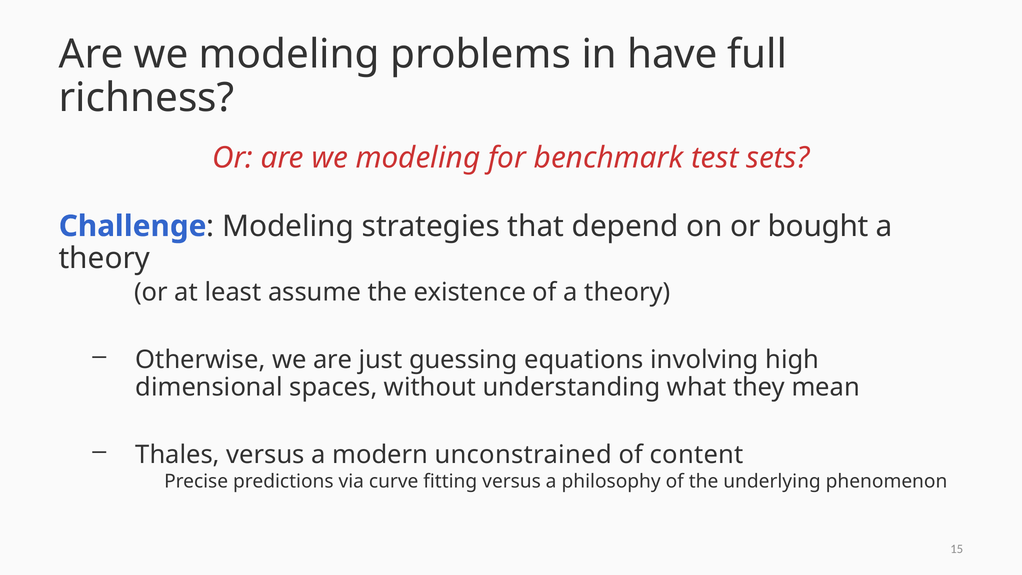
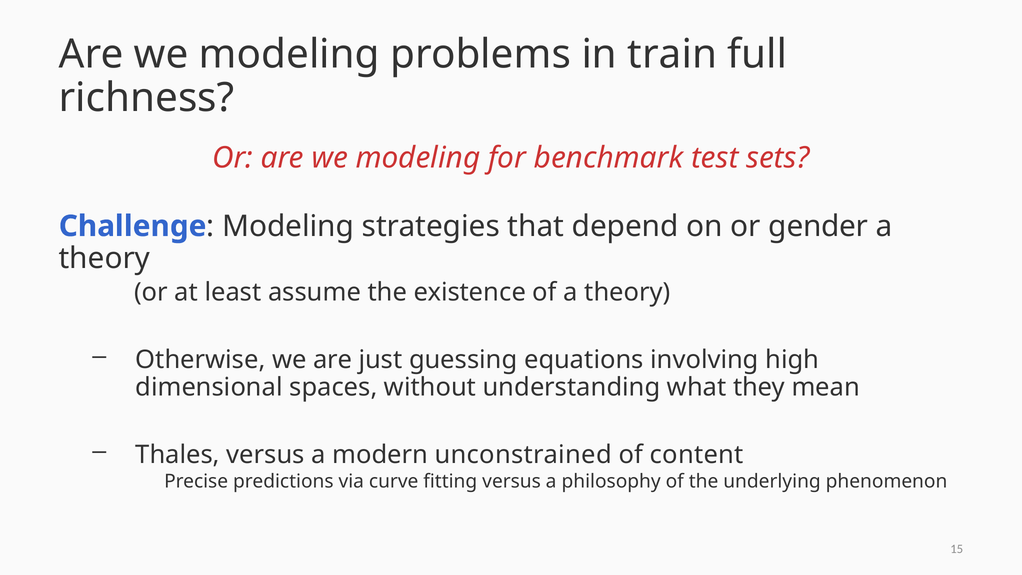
have: have -> train
bought: bought -> gender
